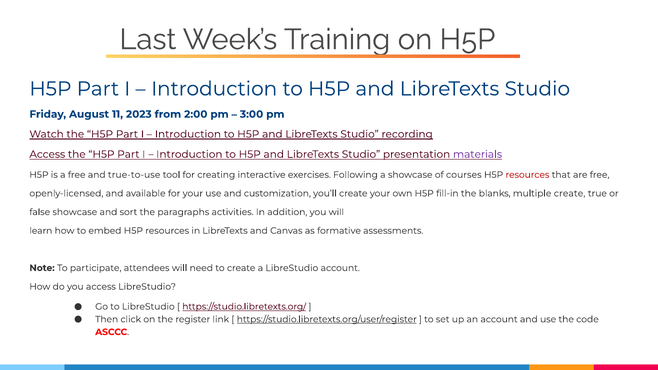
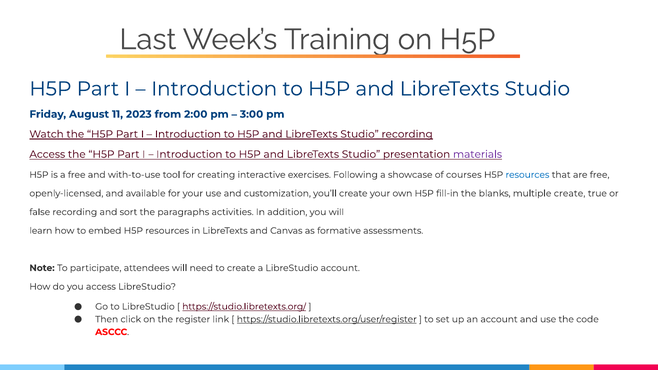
true-to-use: true-to-use -> with-to-use
resources at (527, 175) colour: red -> blue
false showcase: showcase -> recording
